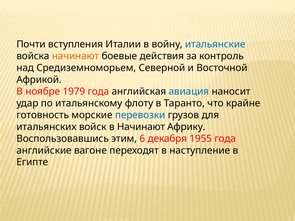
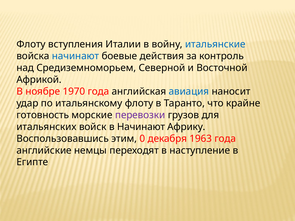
Почти at (31, 44): Почти -> Флоту
начинают at (75, 56) colour: orange -> blue
1979: 1979 -> 1970
перевозки colour: blue -> purple
6: 6 -> 0
1955: 1955 -> 1963
вагоне: вагоне -> немцы
